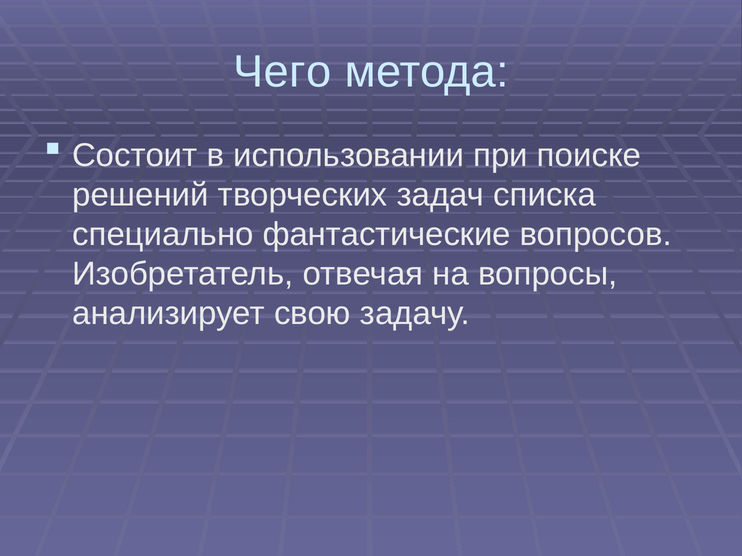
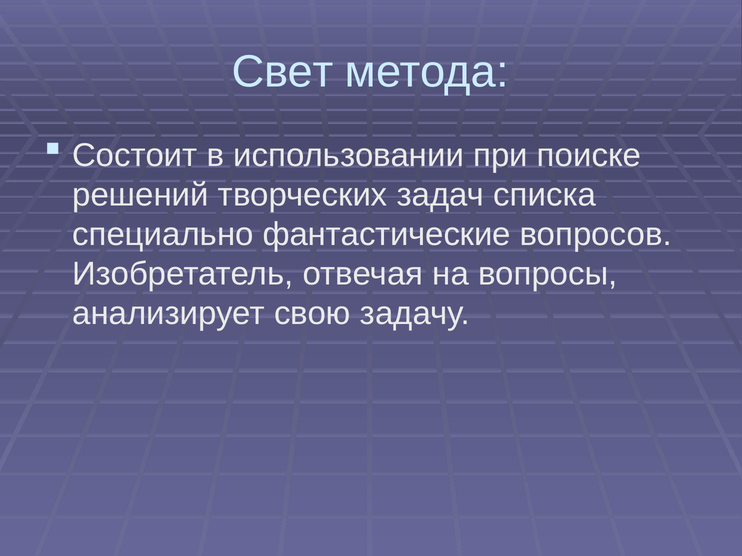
Чего: Чего -> Свет
